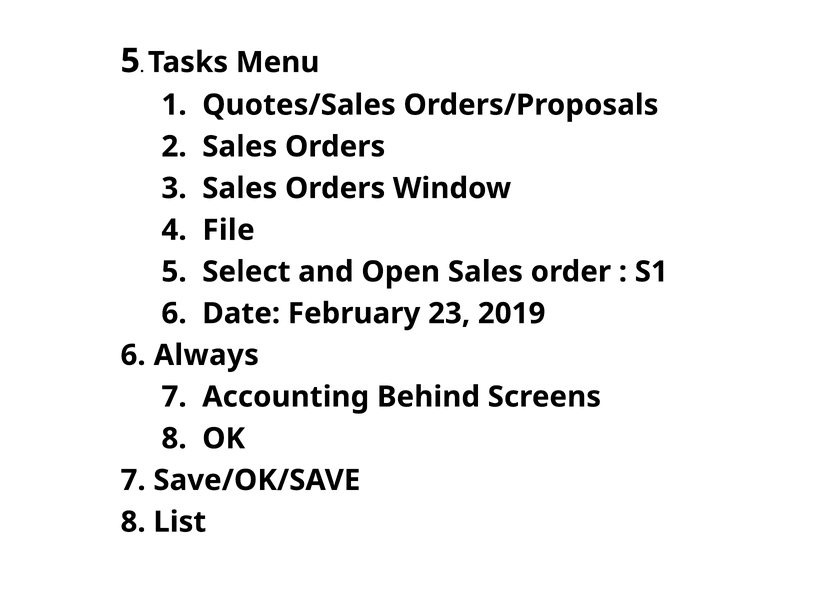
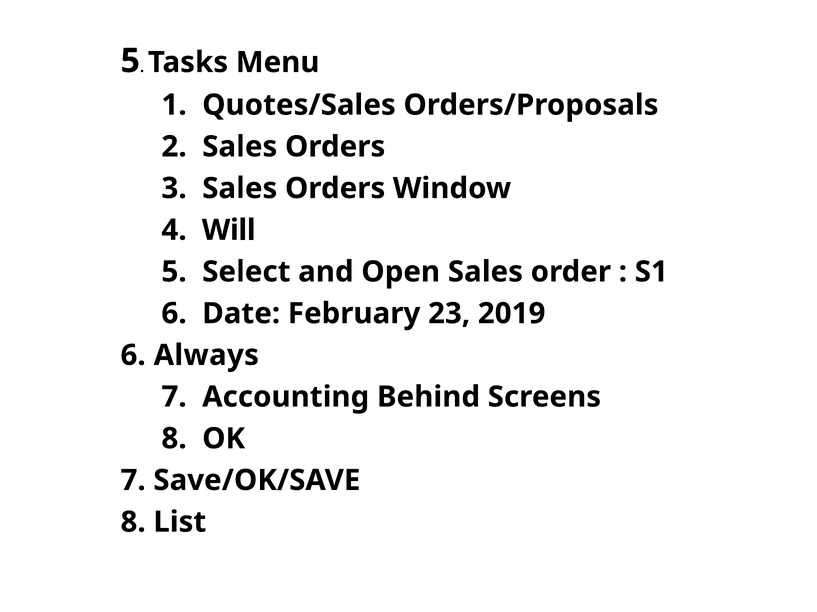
File: File -> Will
